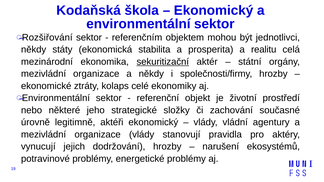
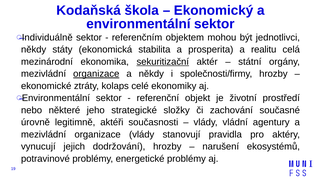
Rozšiřování: Rozšiřování -> Individuálně
organizace at (96, 74) underline: none -> present
aktéři ekonomický: ekonomický -> současnosti
